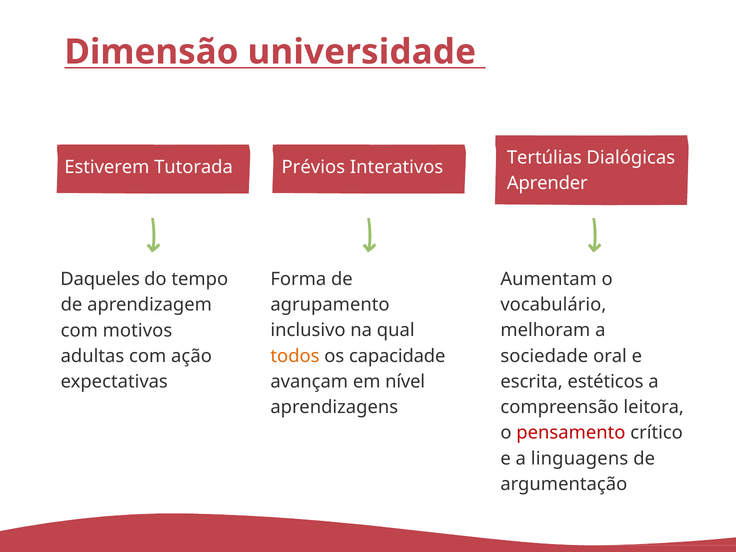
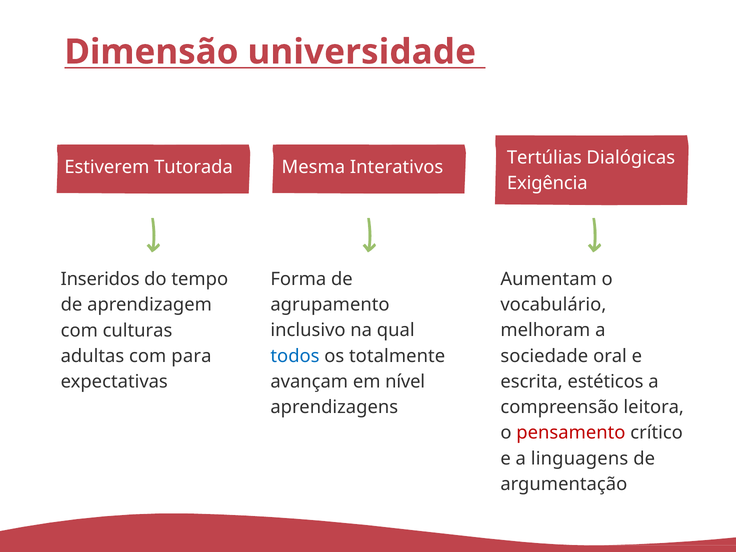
Prévios: Prévios -> Mesma
Aprender: Aprender -> Exigência
Daqueles: Daqueles -> Inseridos
motivos: motivos -> culturas
ação: ação -> para
todos colour: orange -> blue
capacidade: capacidade -> totalmente
